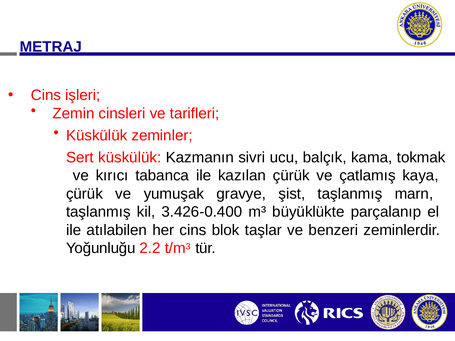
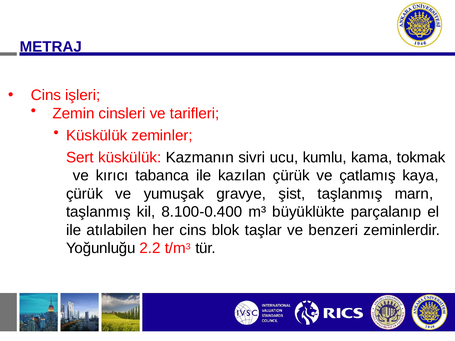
balçık: balçık -> kumlu
3.426-0.400: 3.426-0.400 -> 8.100-0.400
